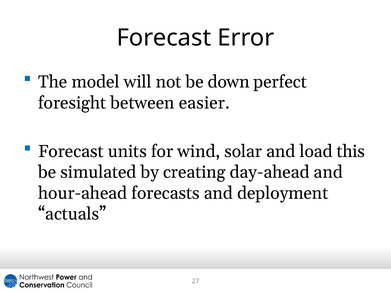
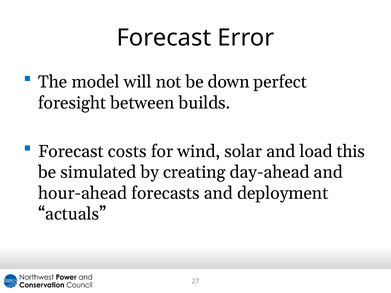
easier: easier -> builds
units: units -> costs
